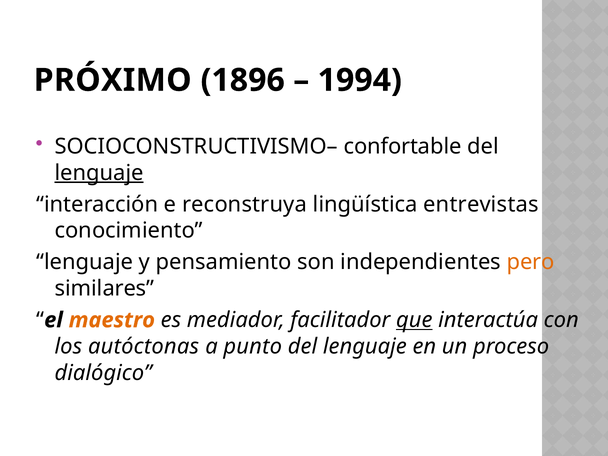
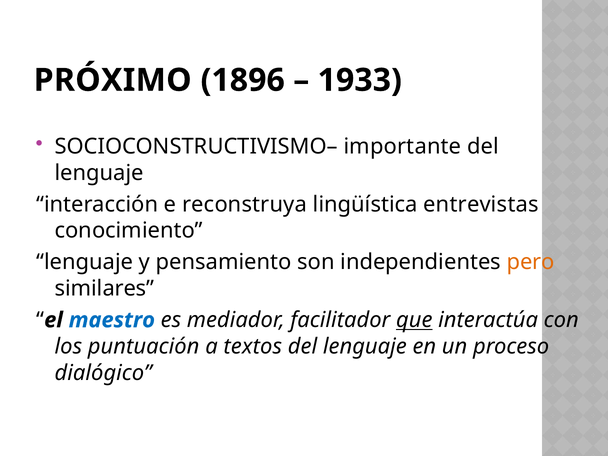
1994: 1994 -> 1933
confortable: confortable -> importante
lenguaje at (99, 173) underline: present -> none
maestro colour: orange -> blue
autóctonas: autóctonas -> puntuación
punto: punto -> textos
